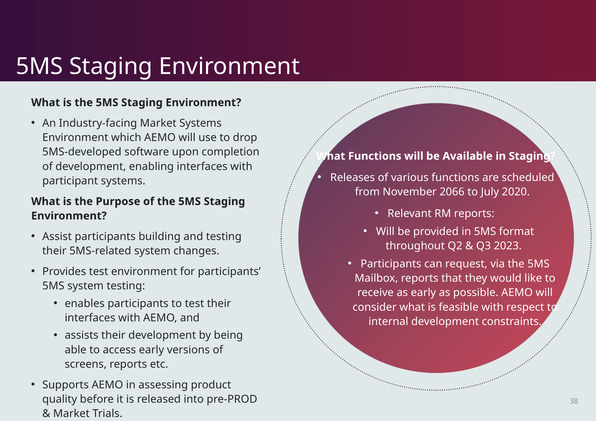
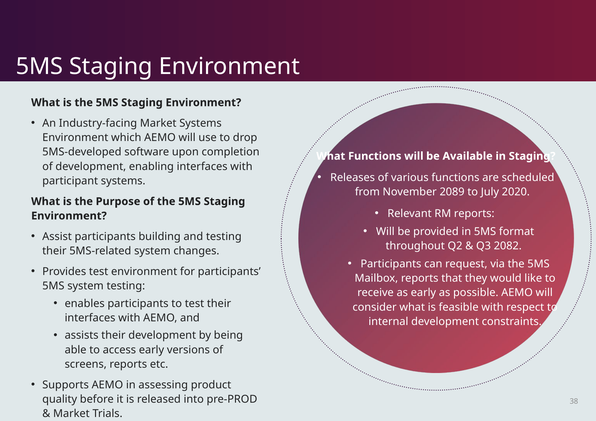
2066: 2066 -> 2089
2023: 2023 -> 2082
